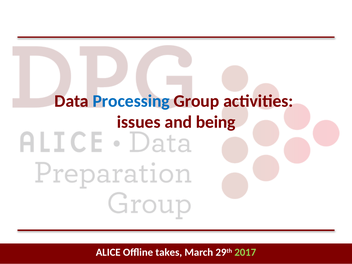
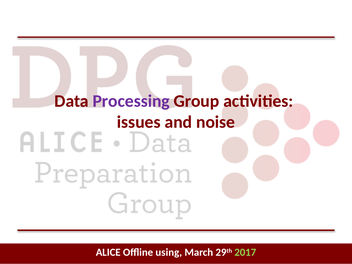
Processing colour: blue -> purple
being: being -> noise
takes: takes -> using
